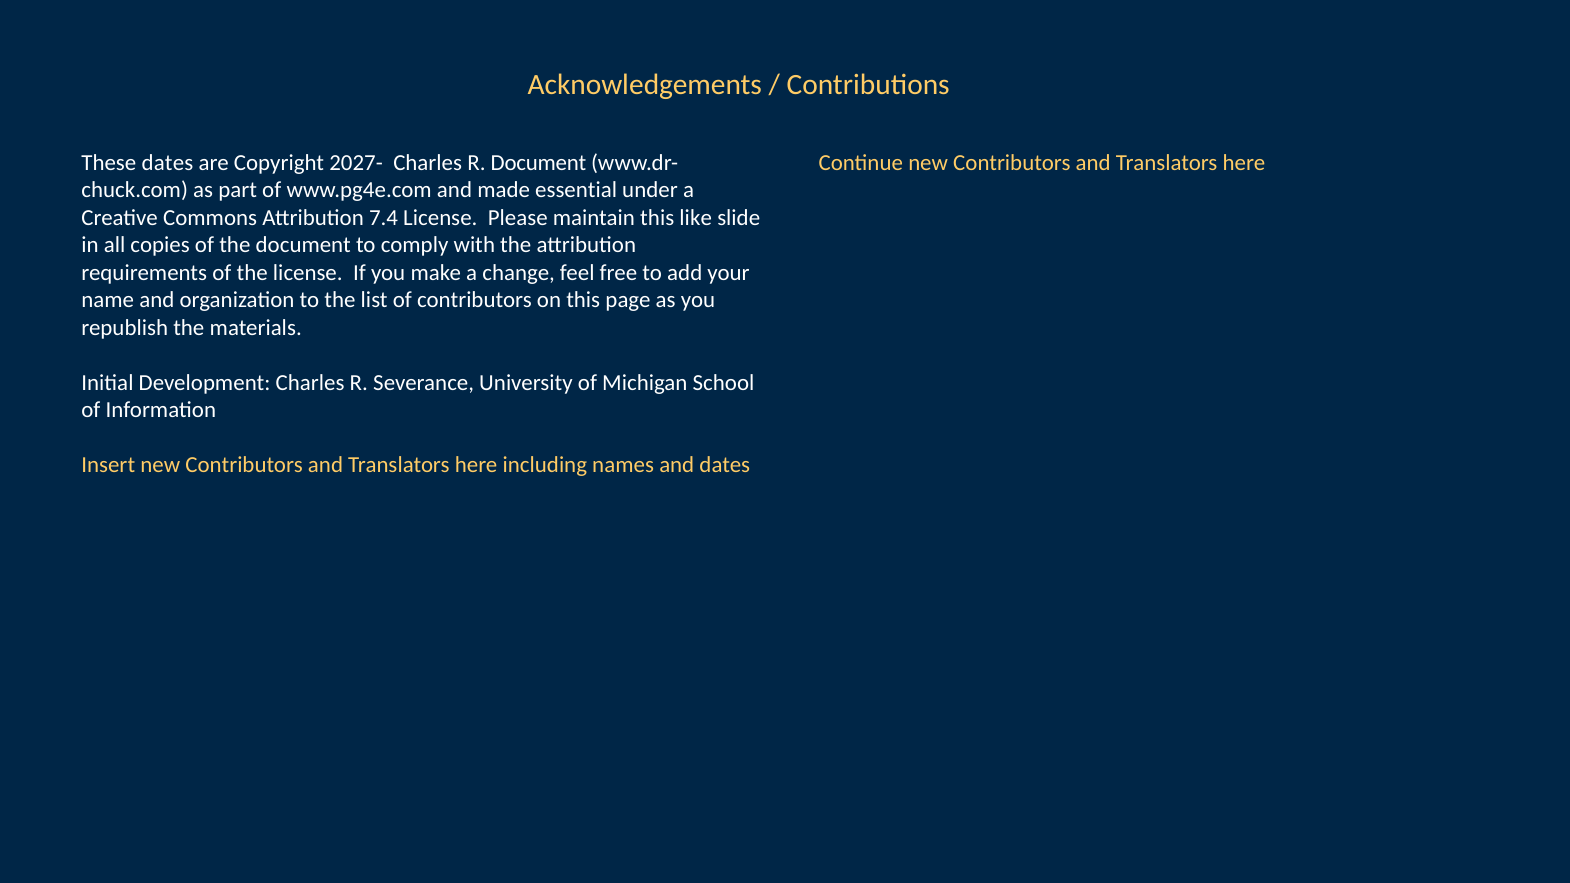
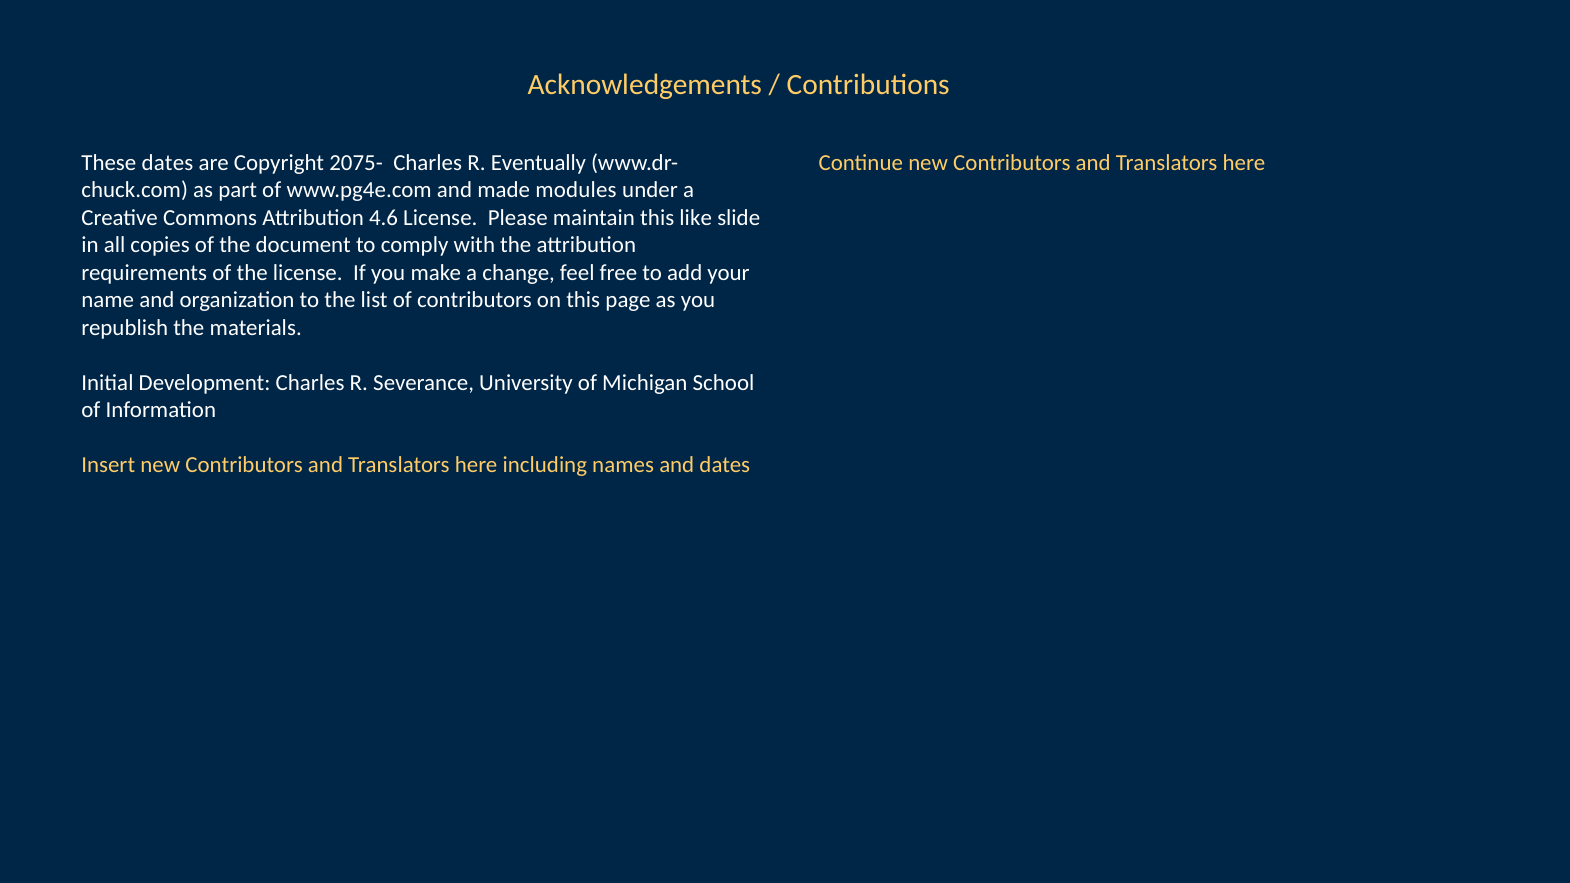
2027-: 2027- -> 2075-
R Document: Document -> Eventually
essential: essential -> modules
7.4: 7.4 -> 4.6
